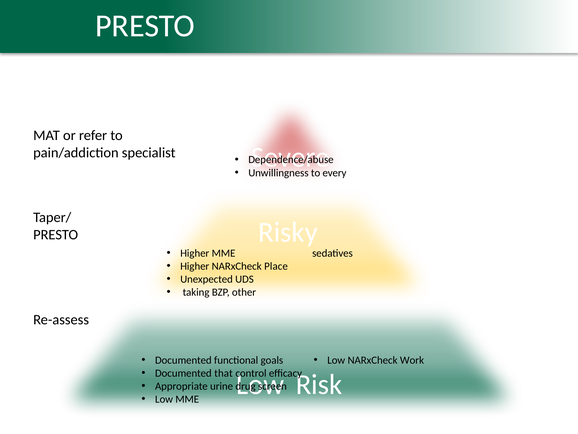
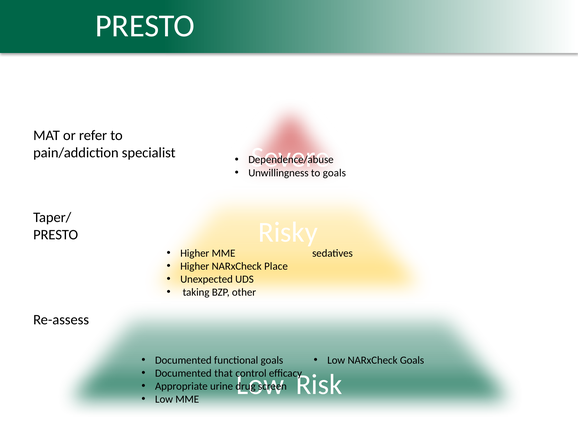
every at (334, 173): every -> goals
NARxCheck Work: Work -> Goals
